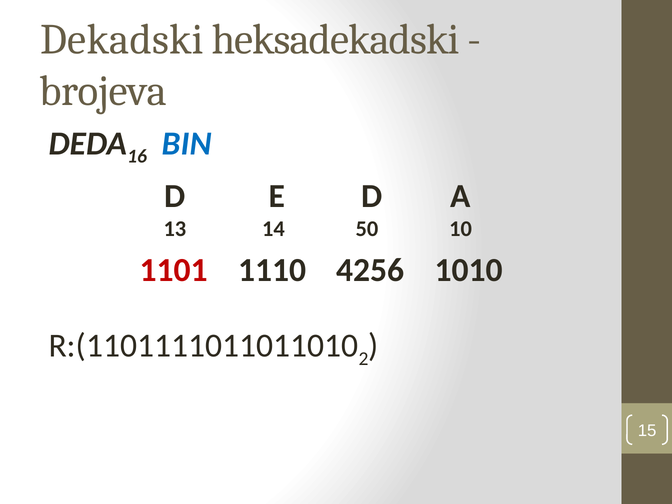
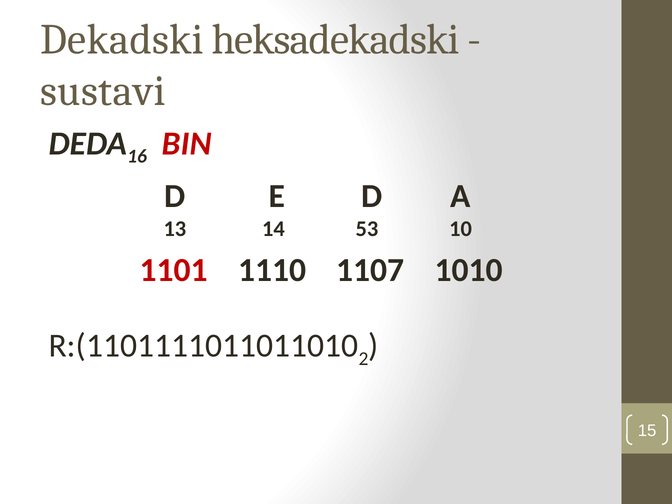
brojeva: brojeva -> sustavi
BIN colour: blue -> red
50: 50 -> 53
4256: 4256 -> 1107
